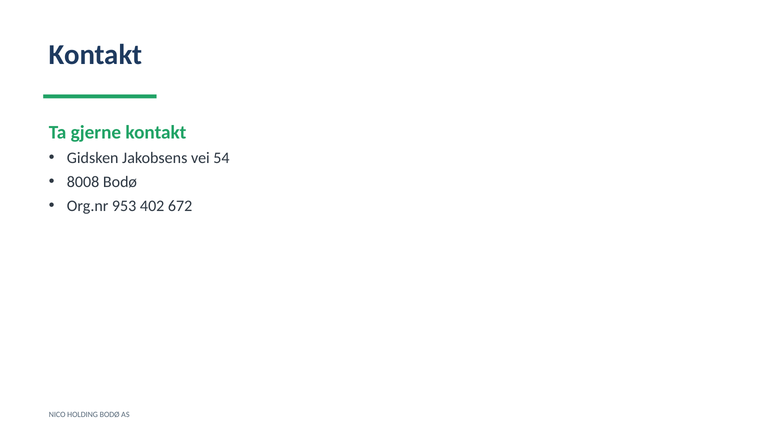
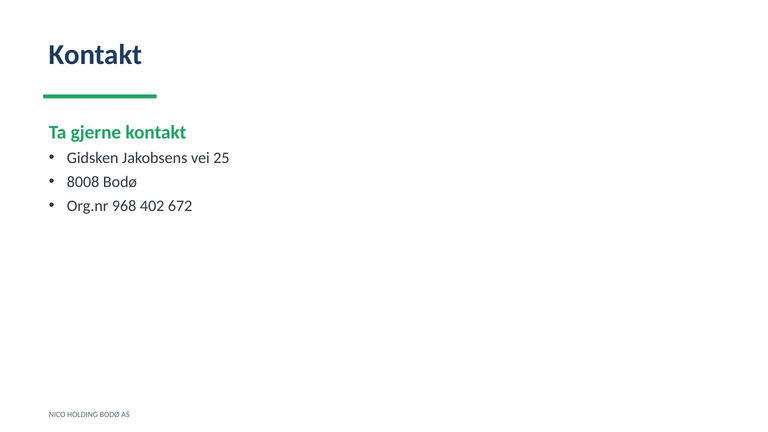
54: 54 -> 25
953: 953 -> 968
